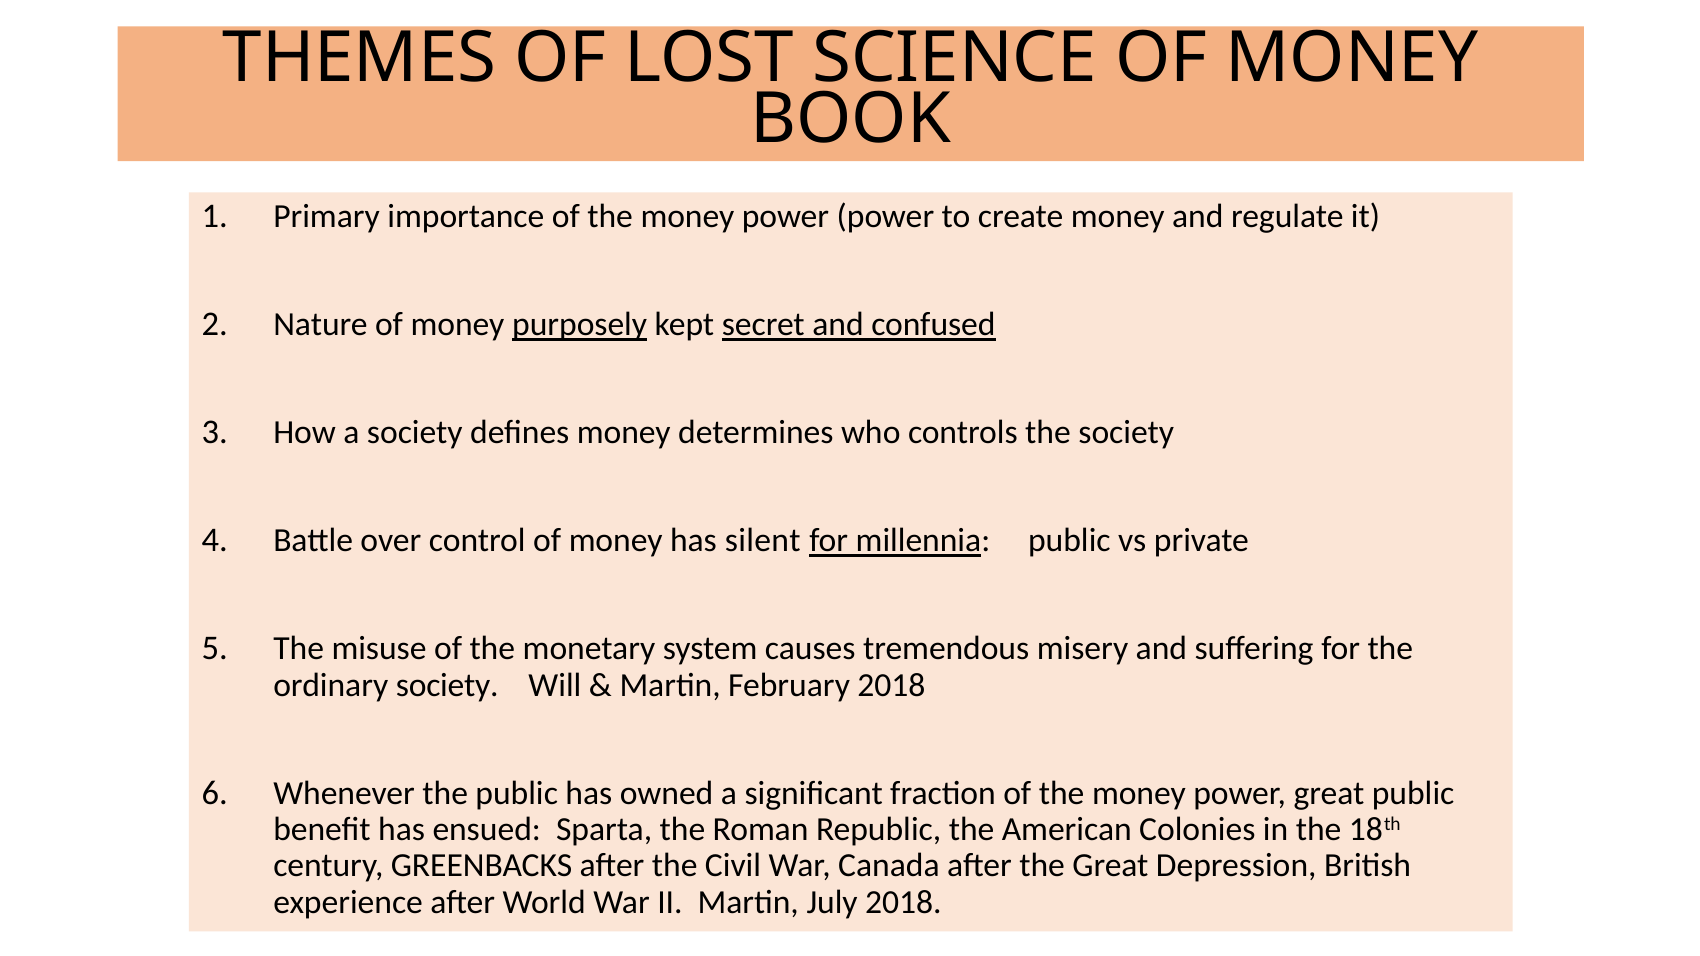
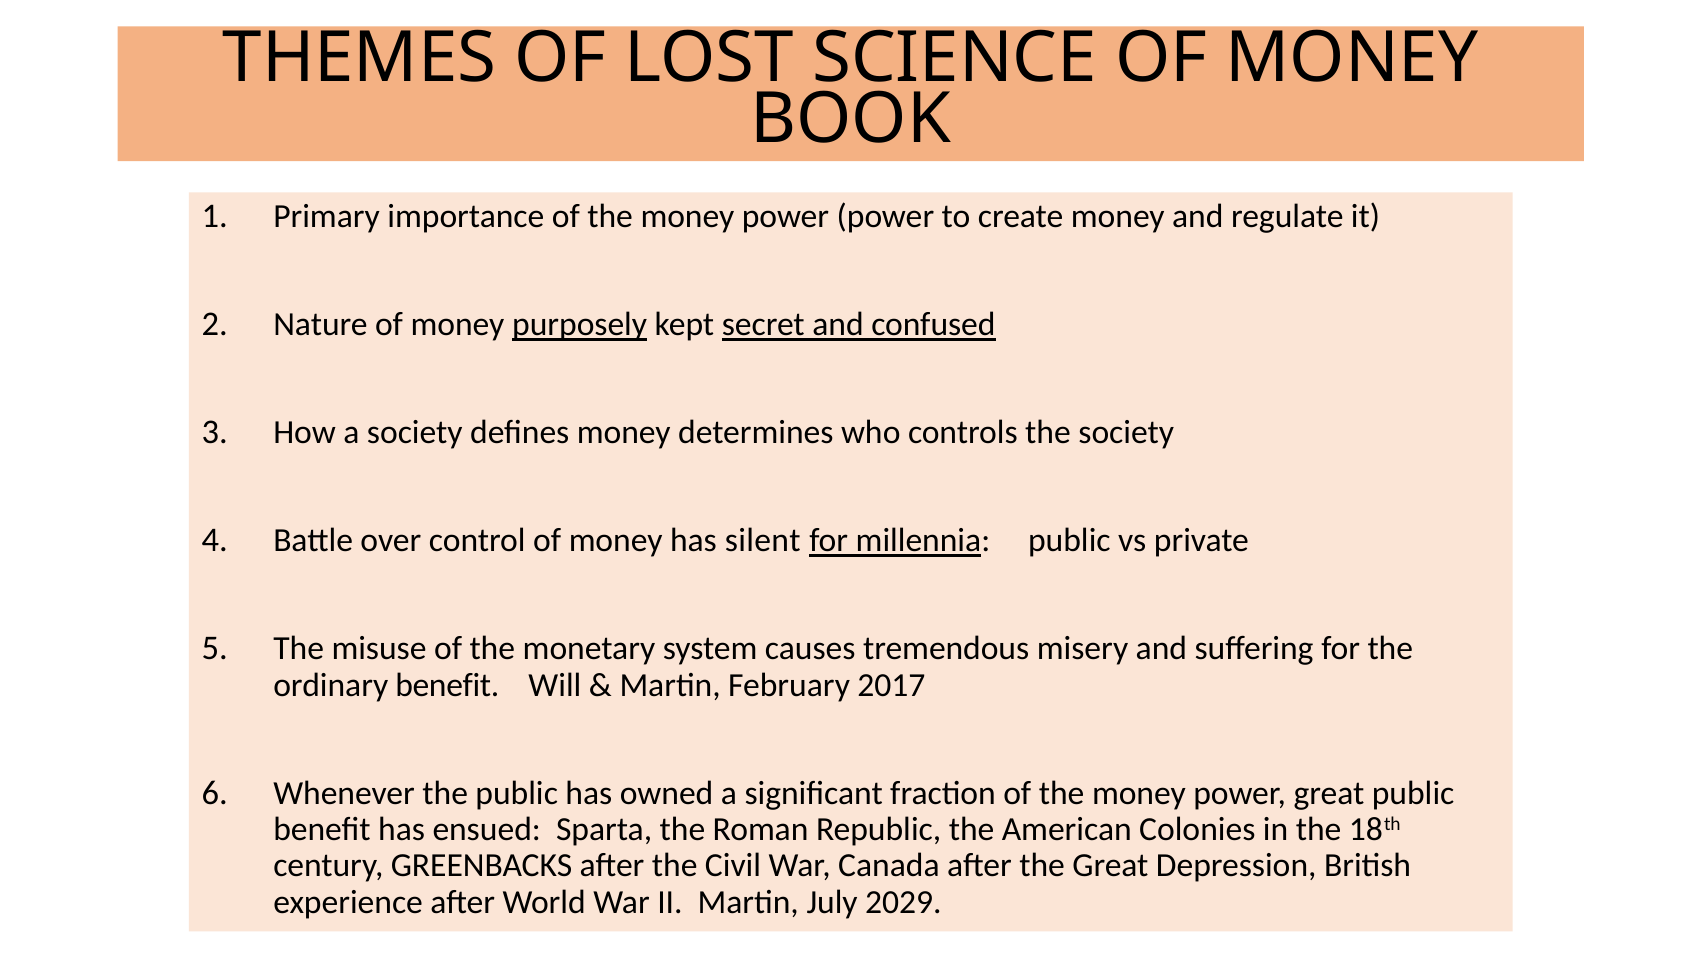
ordinary society: society -> benefit
February 2018: 2018 -> 2017
July 2018: 2018 -> 2029
